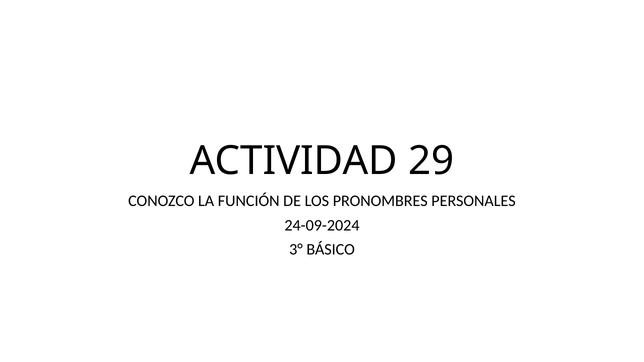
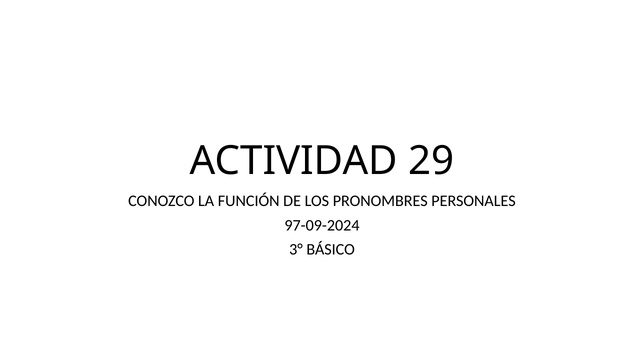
24-09-2024: 24-09-2024 -> 97-09-2024
